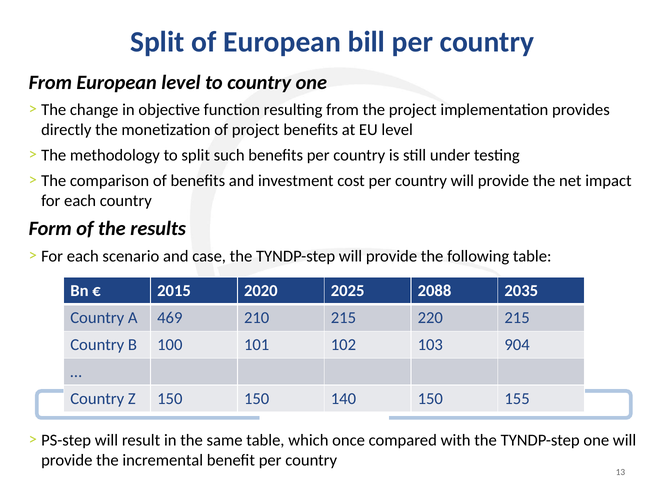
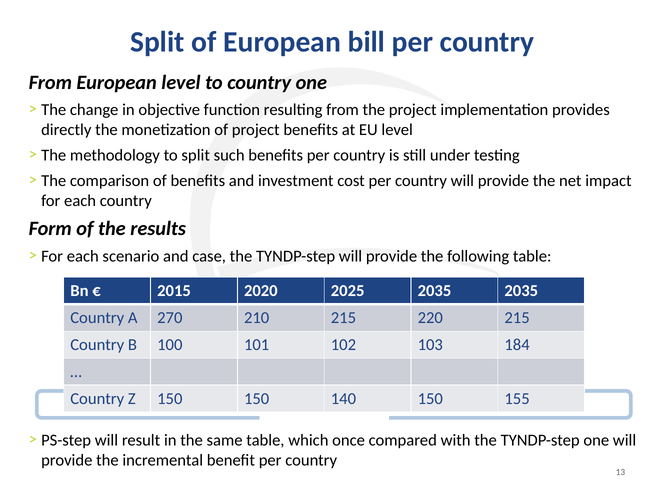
2025 2088: 2088 -> 2035
469: 469 -> 270
904: 904 -> 184
